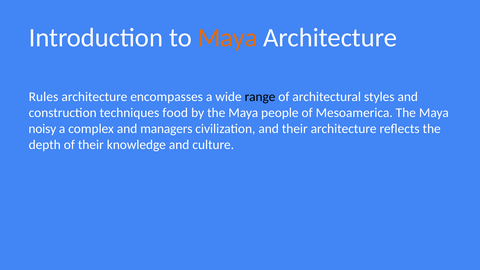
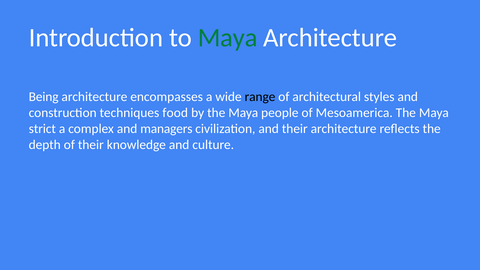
Maya at (228, 38) colour: orange -> green
Rules: Rules -> Being
noisy: noisy -> strict
